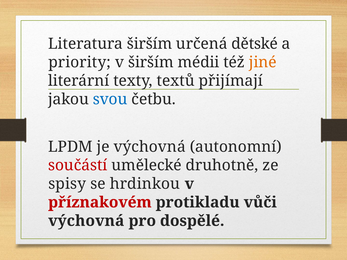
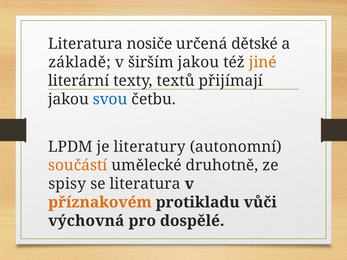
Literatura širším: širším -> nosiče
priority: priority -> základě
širším médii: médii -> jakou
je výchovná: výchovná -> literatury
součástí colour: red -> orange
se hrdinkou: hrdinkou -> literatura
příznakovém colour: red -> orange
